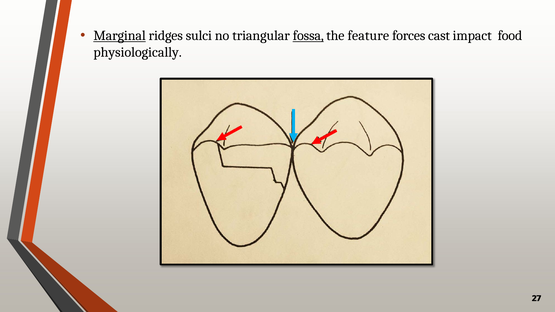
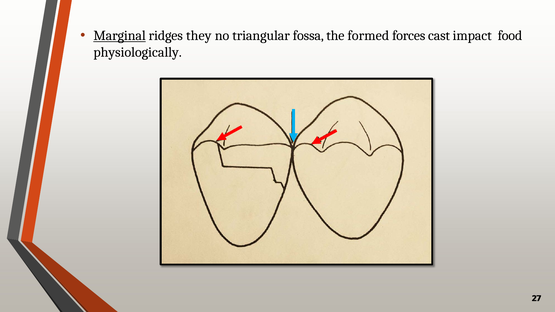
sulci: sulci -> they
fossa underline: present -> none
feature: feature -> formed
